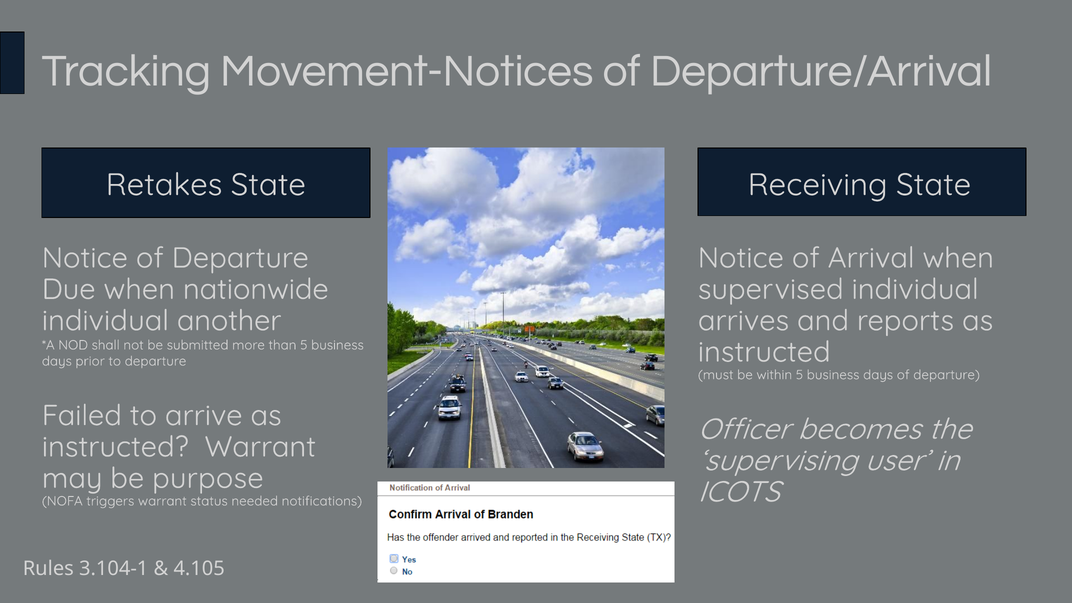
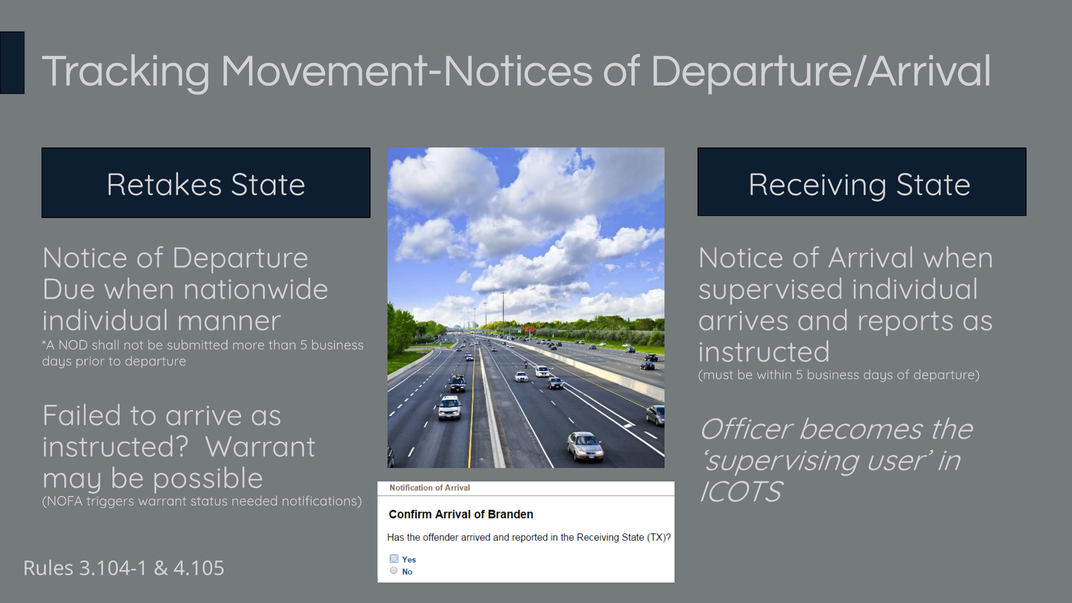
another: another -> manner
purpose: purpose -> possible
